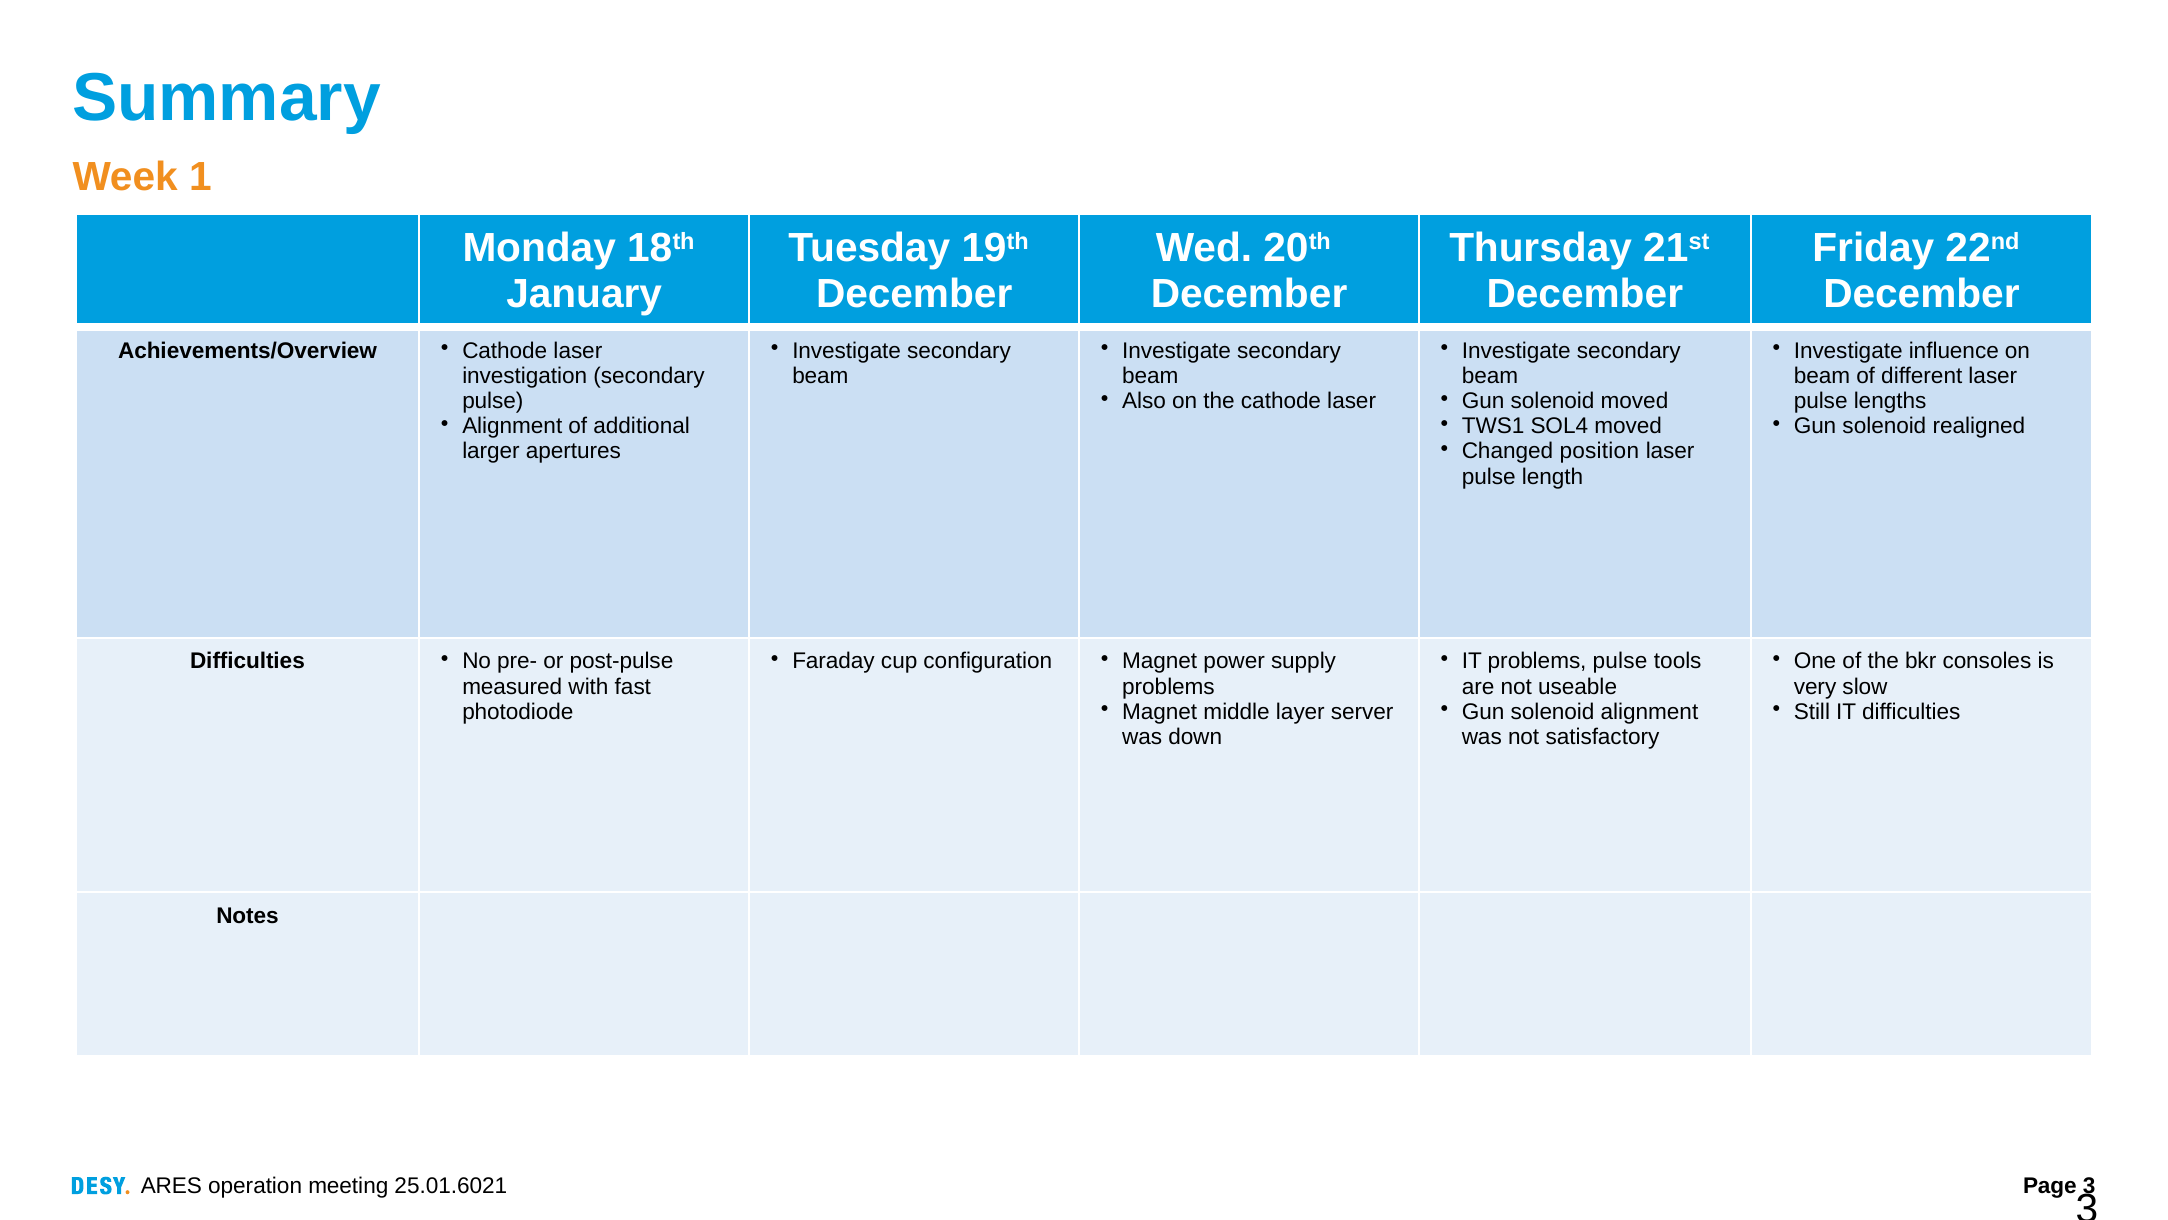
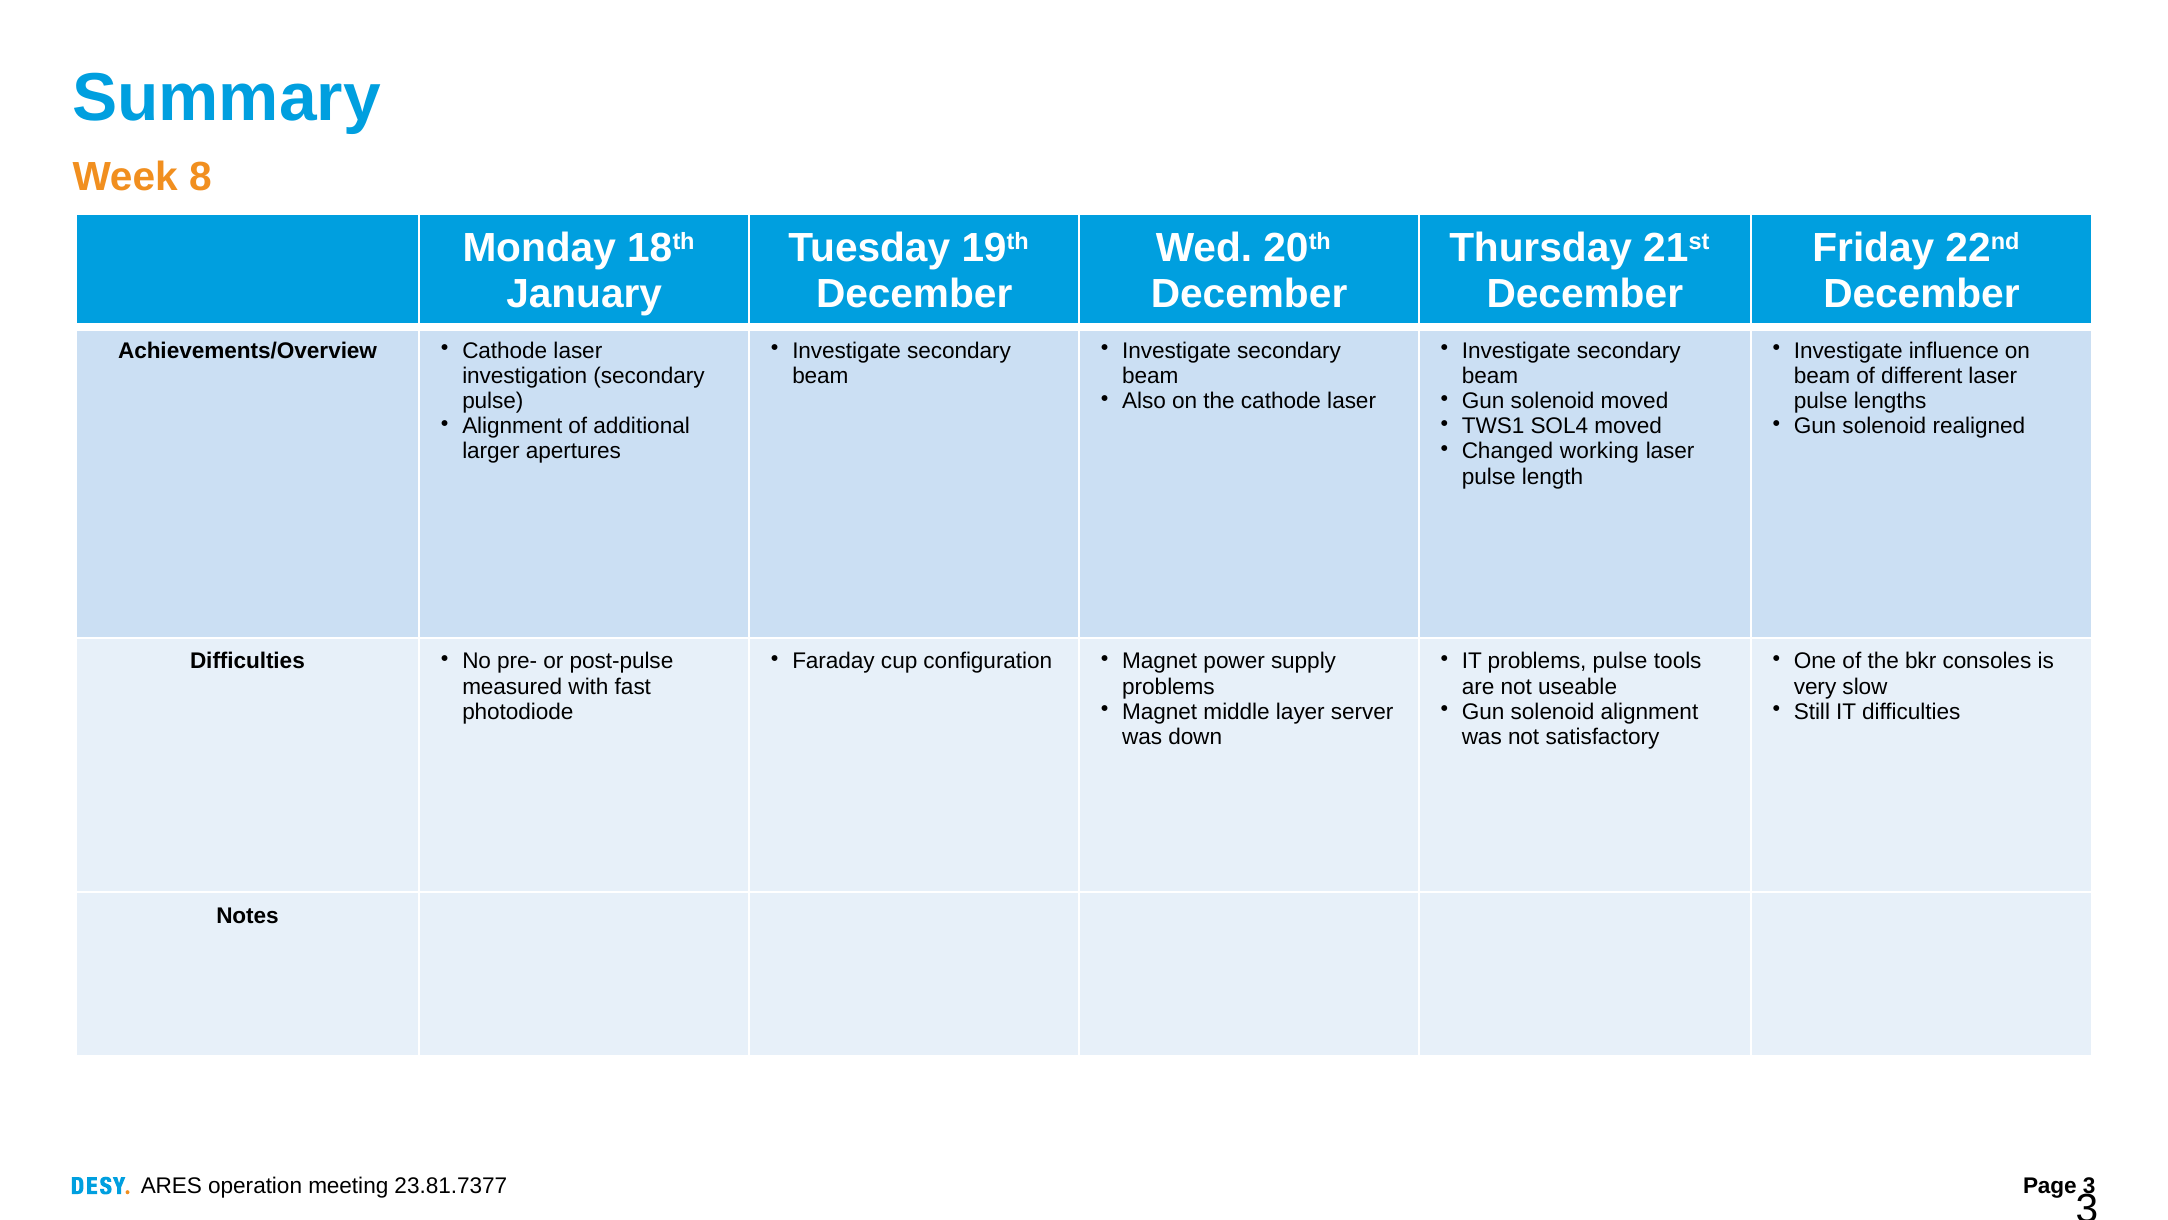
1: 1 -> 8
position: position -> working
25.01.6021: 25.01.6021 -> 23.81.7377
